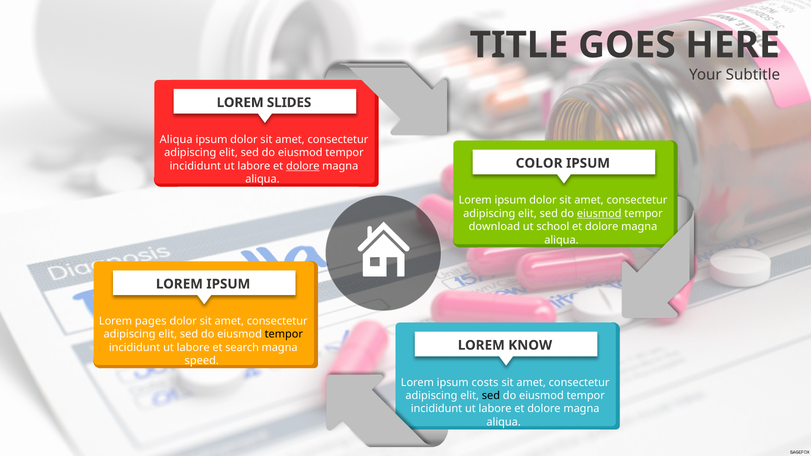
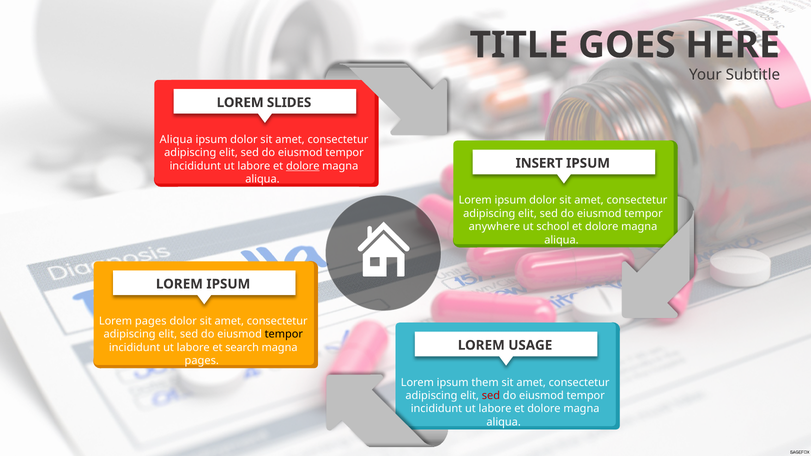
COLOR: COLOR -> INSERT
eiusmod at (599, 214) underline: present -> none
download: download -> anywhere
KNOW: KNOW -> USAGE
speed at (202, 361): speed -> pages
costs: costs -> them
sed at (491, 396) colour: black -> red
